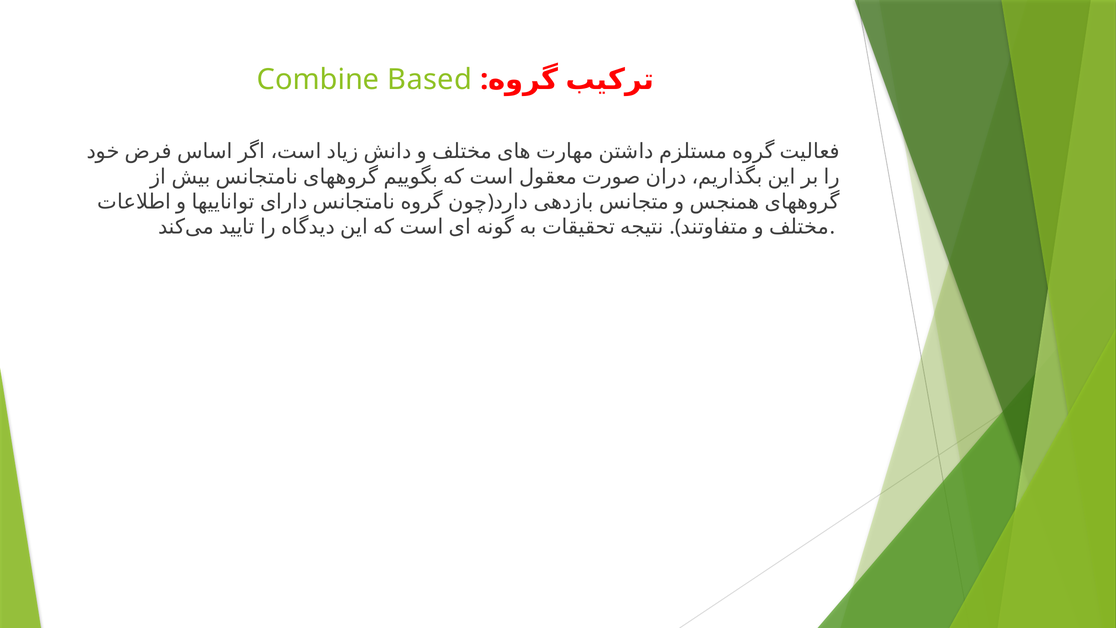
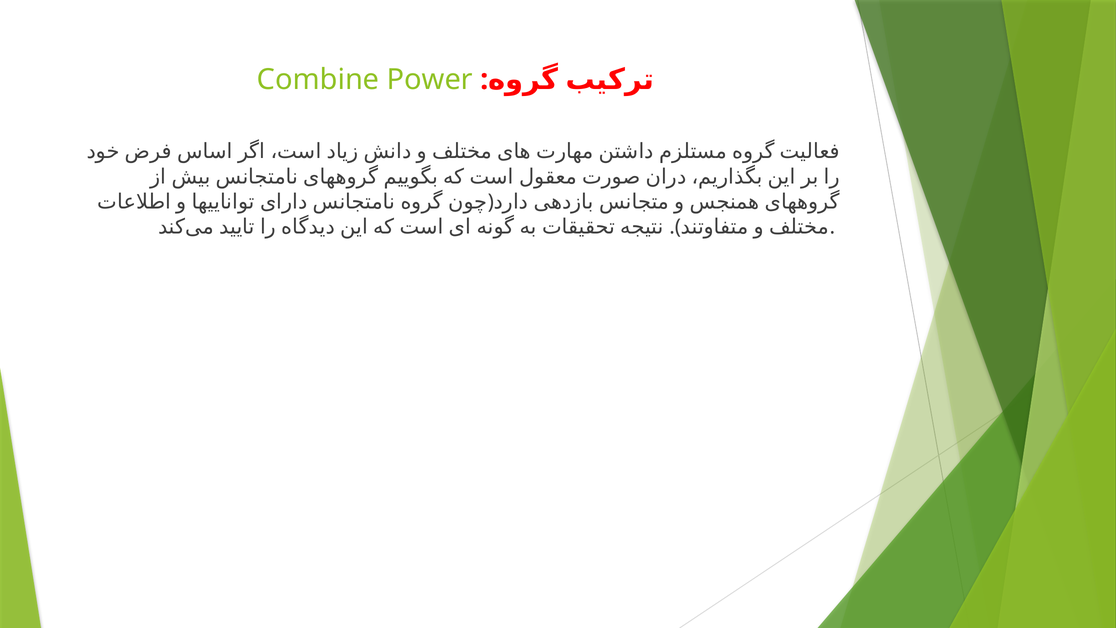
Based: Based -> Power
